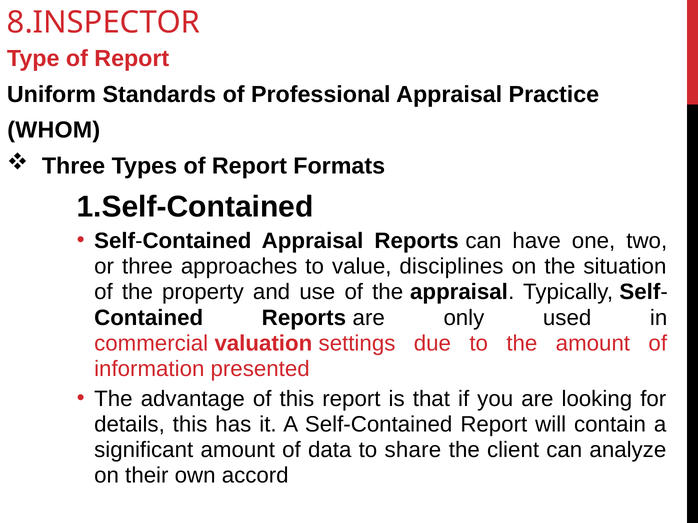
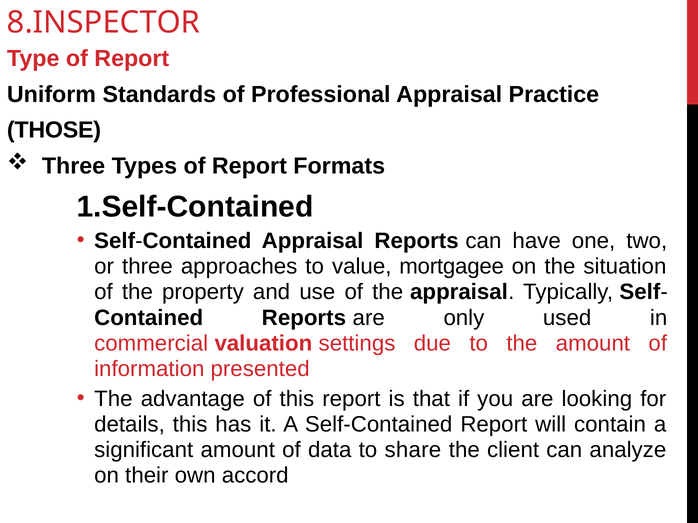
WHOM: WHOM -> THOSE
disciplines: disciplines -> mortgagee
